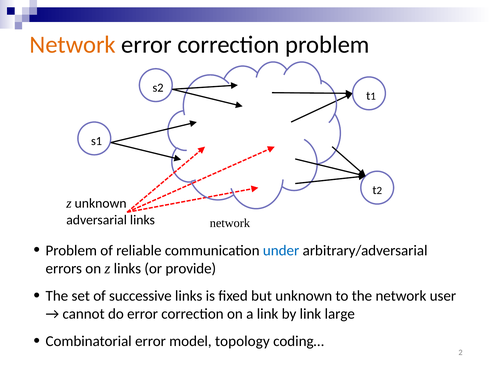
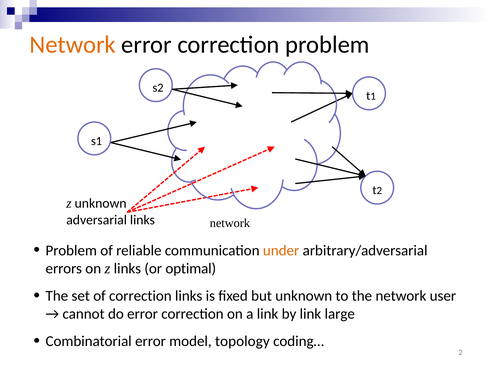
under colour: blue -> orange
provide: provide -> optimal
of successive: successive -> correction
